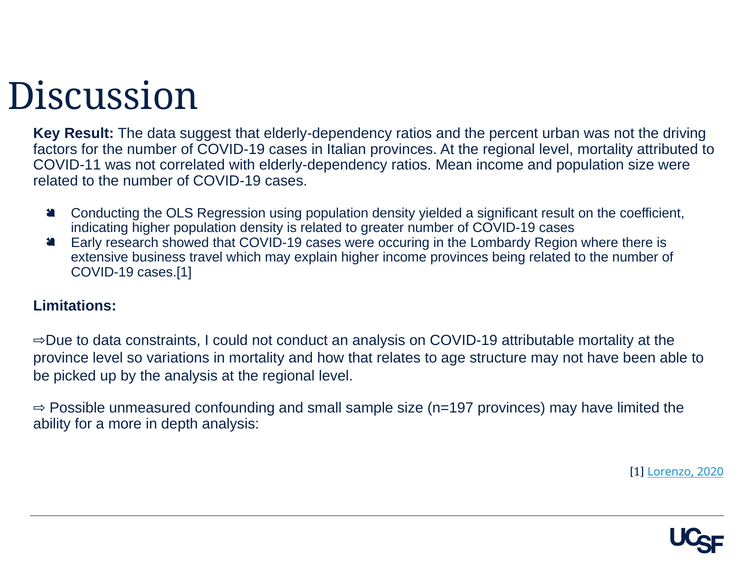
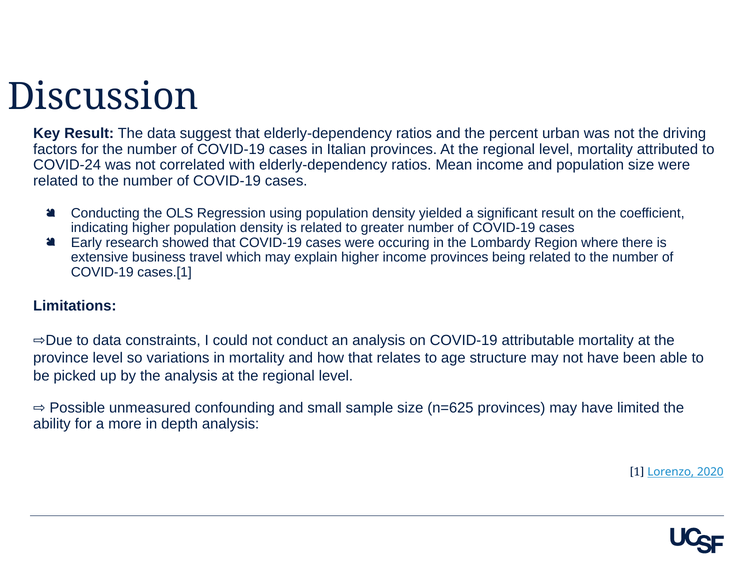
COVID-11: COVID-11 -> COVID-24
n=197: n=197 -> n=625
